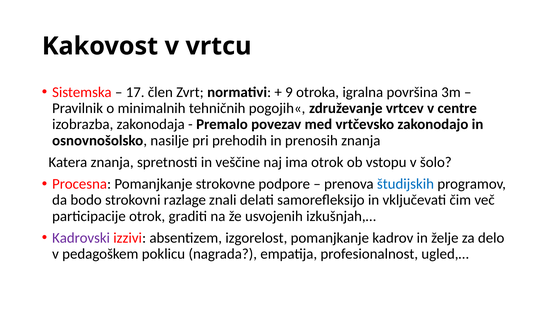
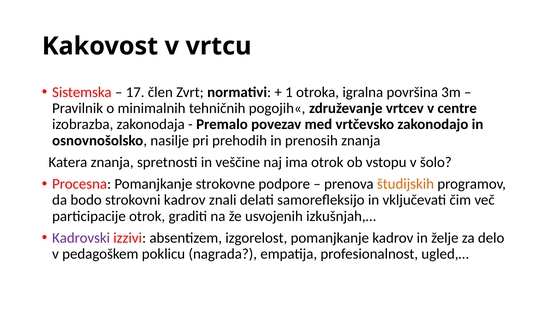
9: 9 -> 1
študijskih colour: blue -> orange
strokovni razlage: razlage -> kadrov
